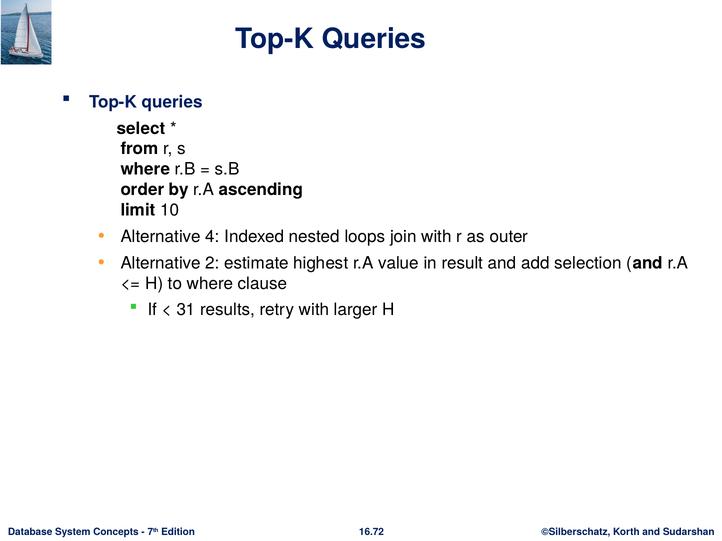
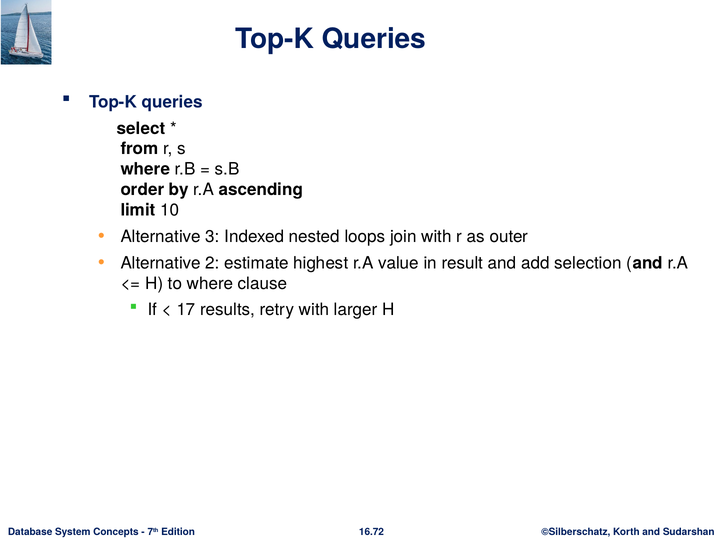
4: 4 -> 3
31: 31 -> 17
